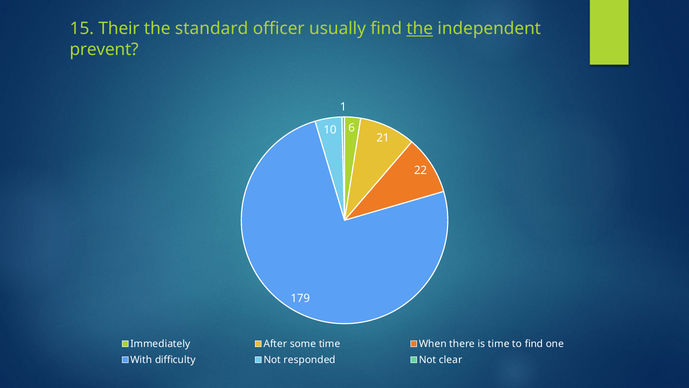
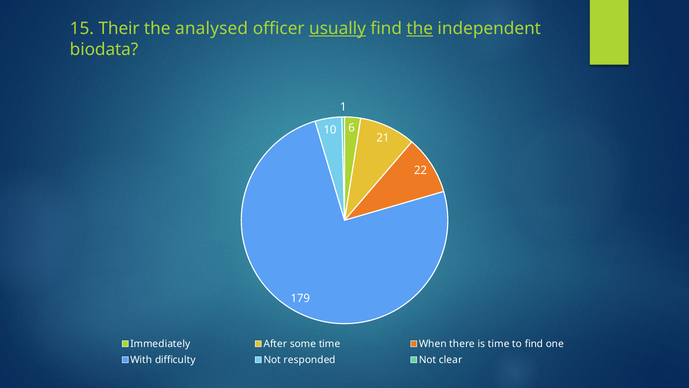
standard: standard -> analysed
usually underline: none -> present
prevent: prevent -> biodata
